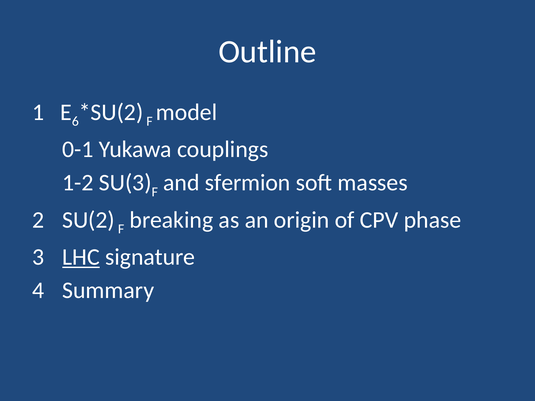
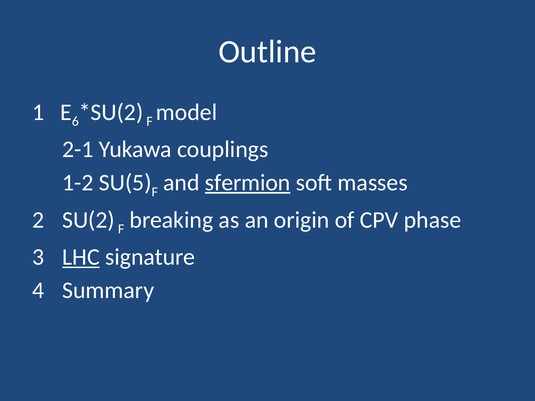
0-1: 0-1 -> 2-1
SU(3: SU(3 -> SU(5
sfermion underline: none -> present
